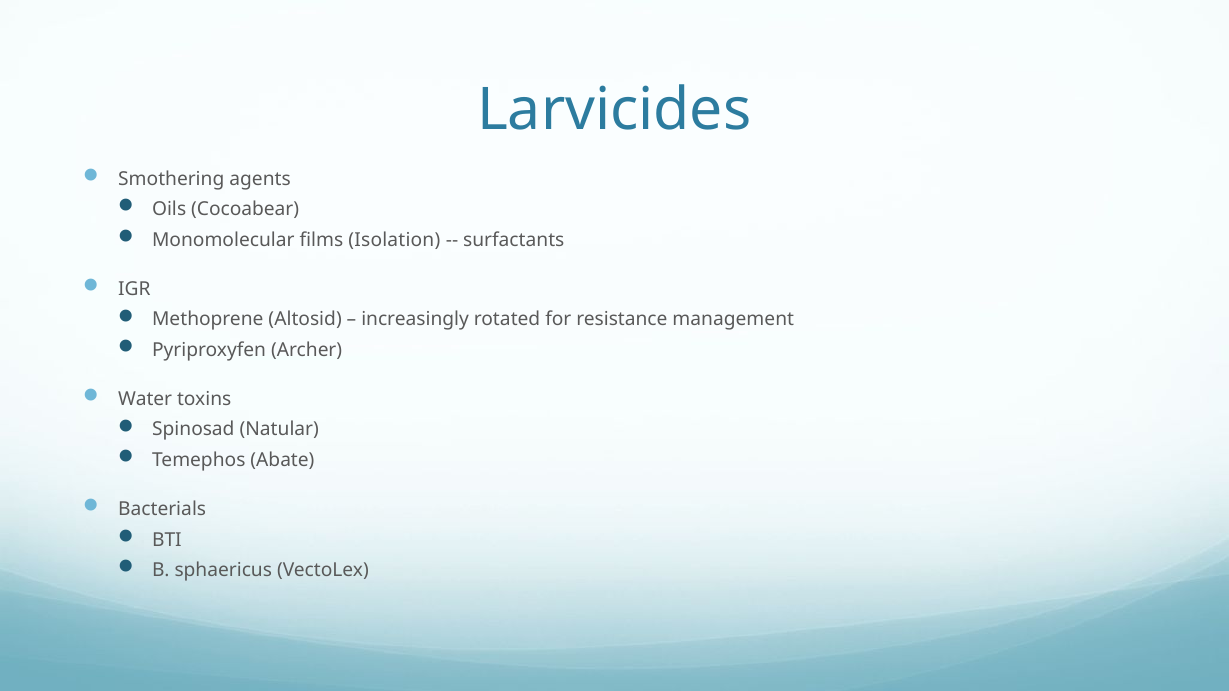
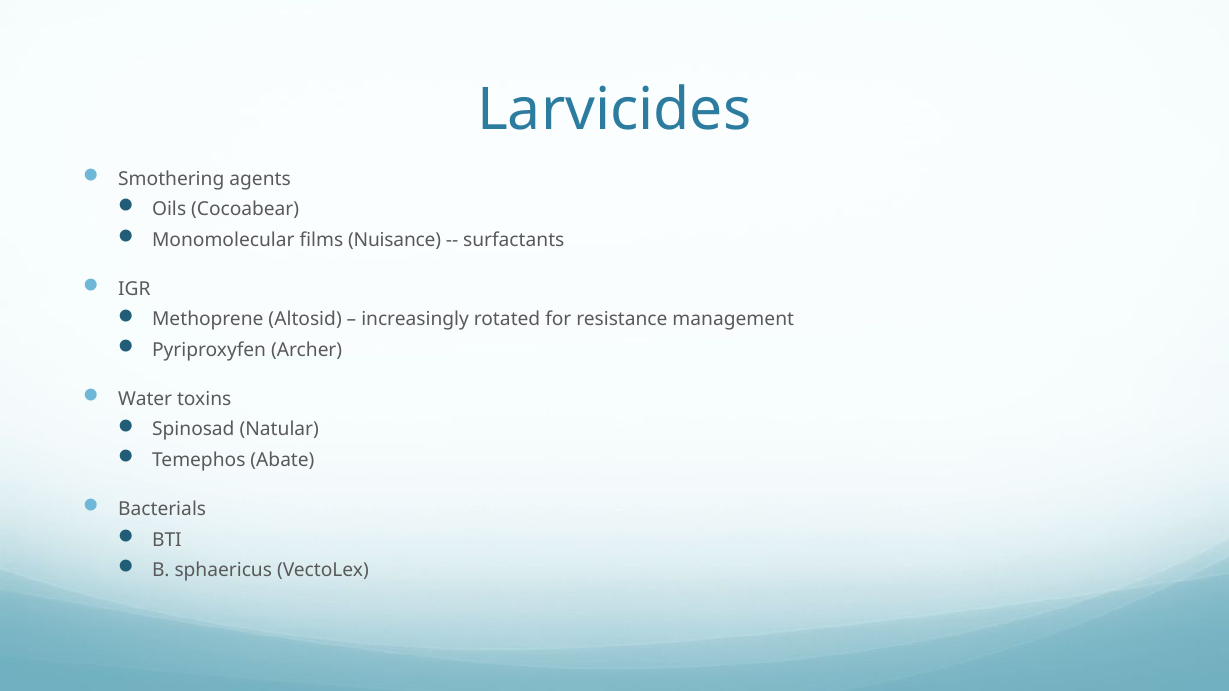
Isolation: Isolation -> Nuisance
